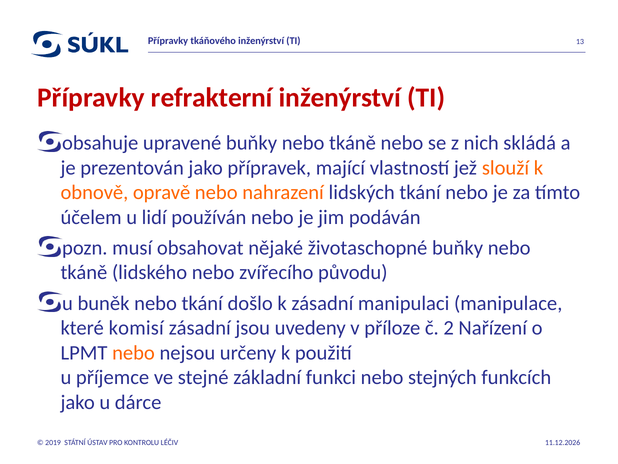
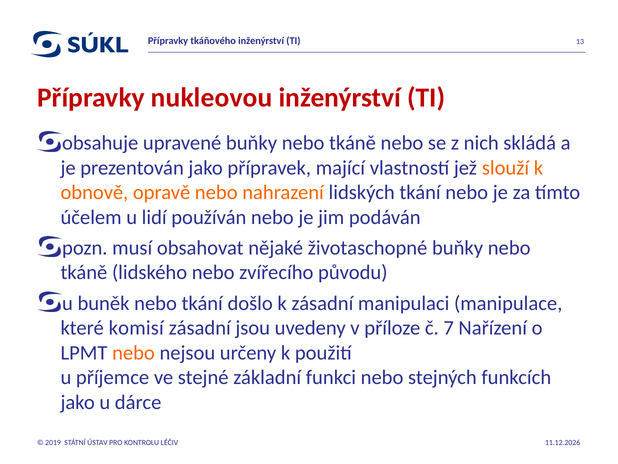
refrakterní: refrakterní -> nukleovou
2: 2 -> 7
